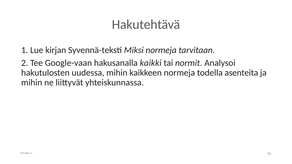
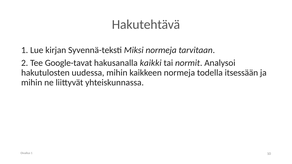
Google-vaan: Google-vaan -> Google-tavat
asenteita: asenteita -> itsessään
